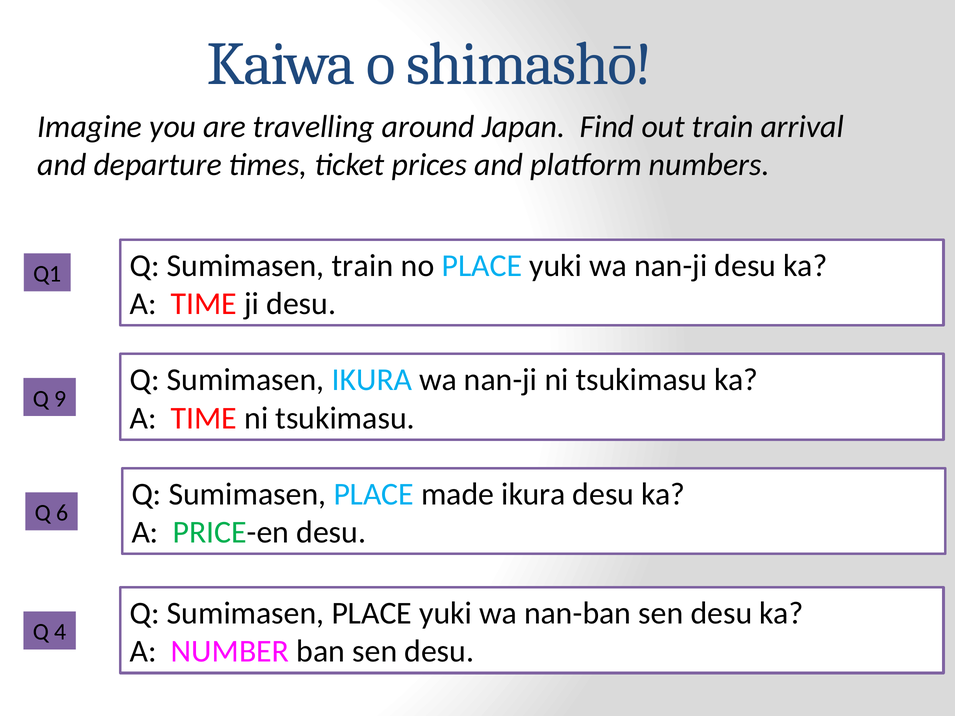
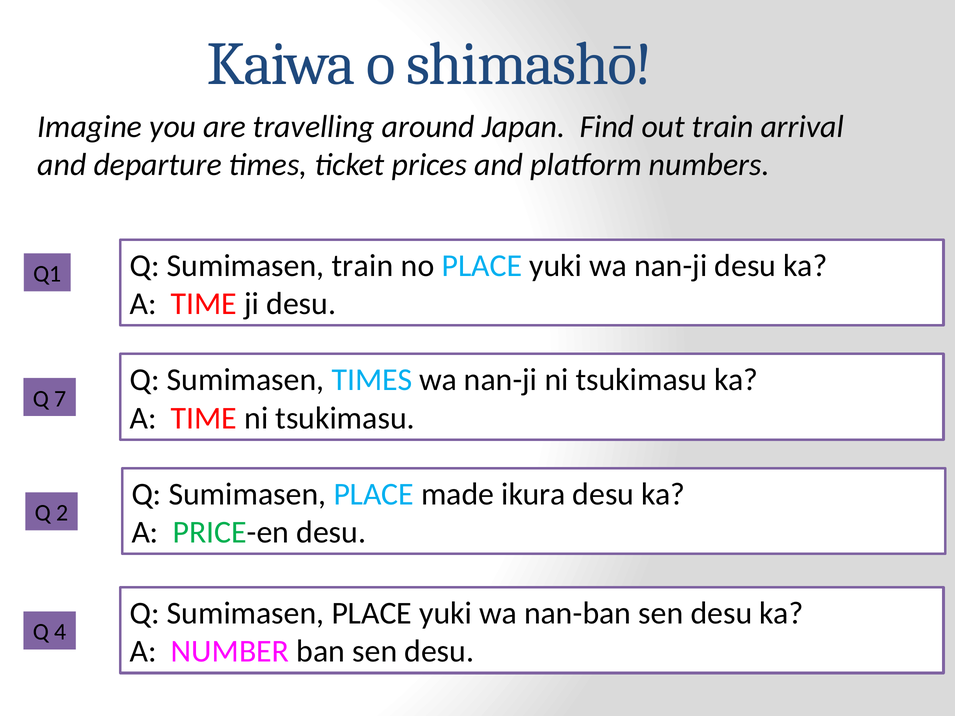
Sumimasen IKURA: IKURA -> TIMES
9: 9 -> 7
6: 6 -> 2
